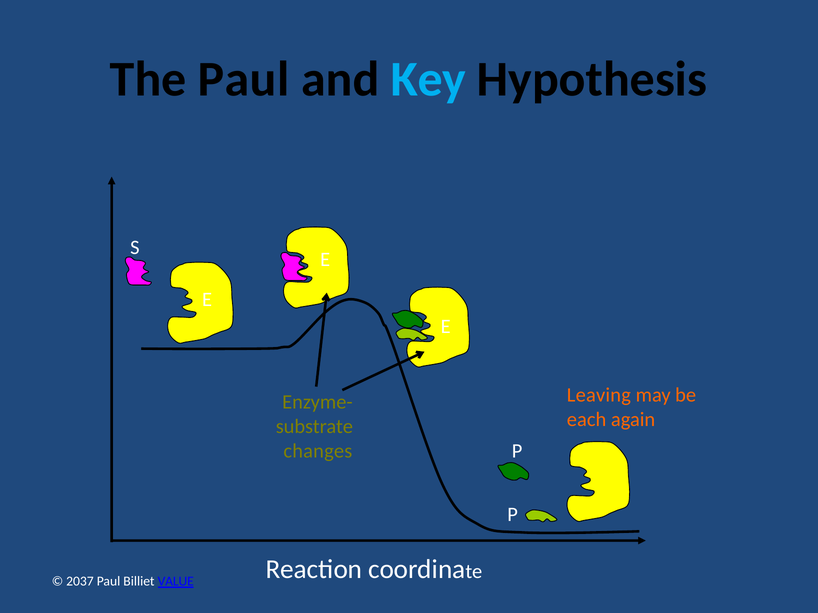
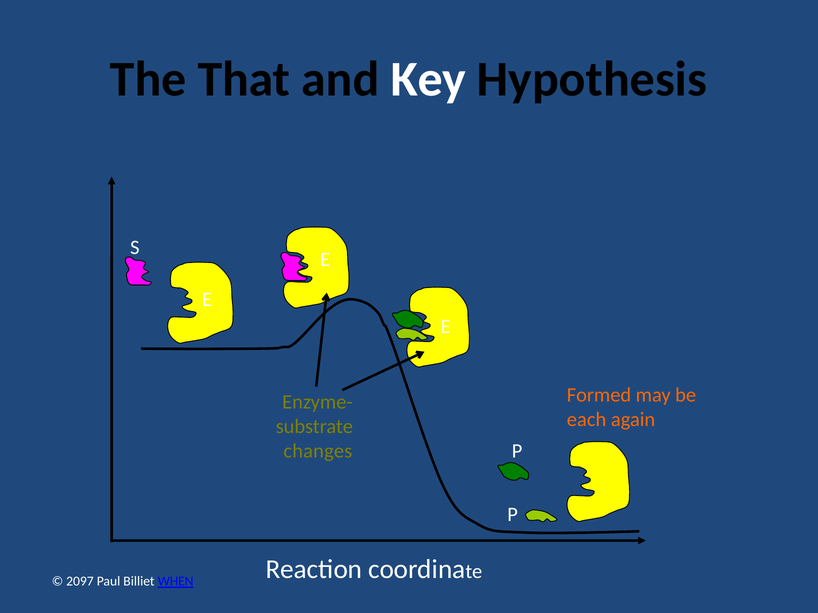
The Paul: Paul -> That
Key colour: light blue -> white
Leaving: Leaving -> Formed
2037: 2037 -> 2097
VALUE: VALUE -> WHEN
